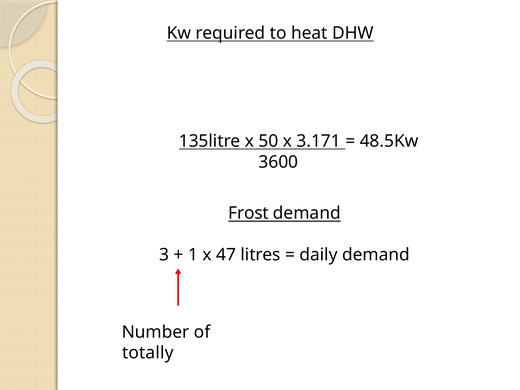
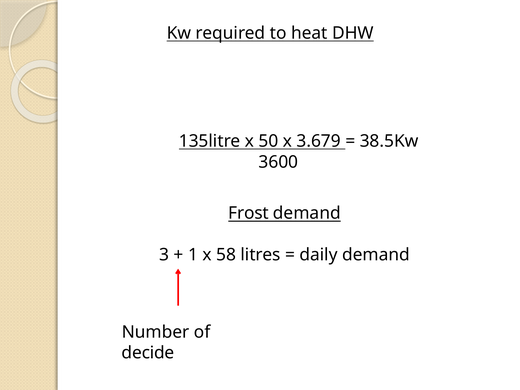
3.171: 3.171 -> 3.679
48.5Kw: 48.5Kw -> 38.5Kw
47: 47 -> 58
totally: totally -> decide
